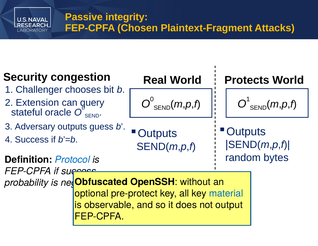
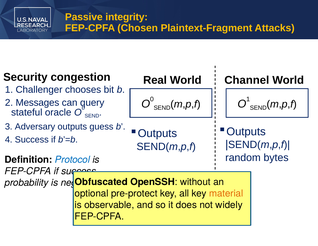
Protects: Protects -> Channel
Extension: Extension -> Messages
material colour: blue -> orange
output: output -> widely
